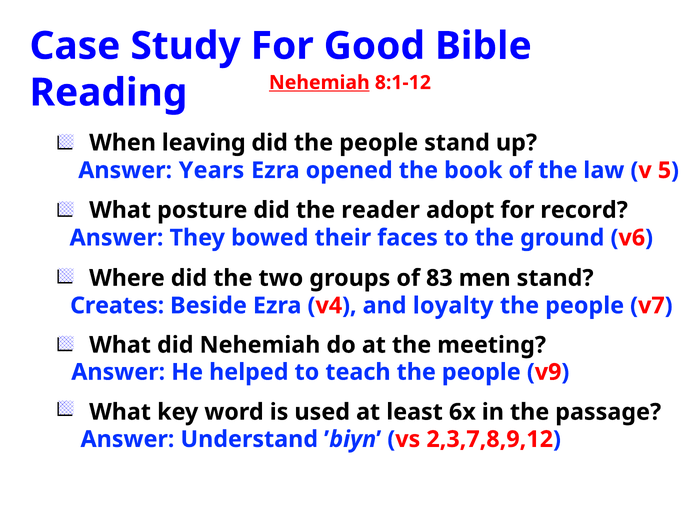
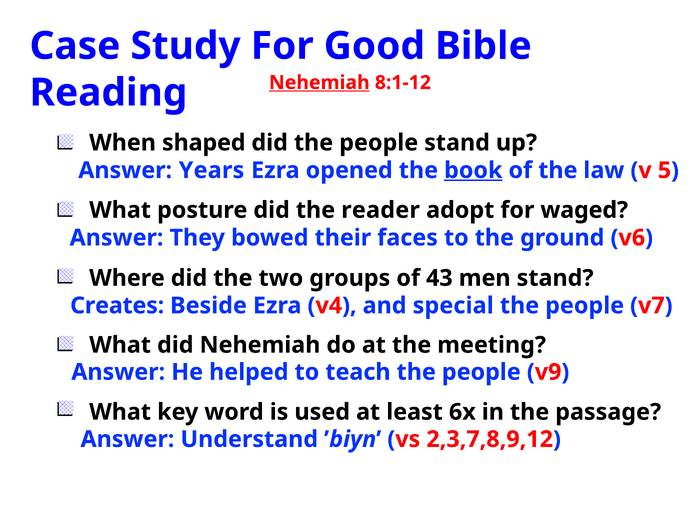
leaving: leaving -> shaped
book underline: none -> present
record: record -> waged
83: 83 -> 43
loyalty: loyalty -> special
